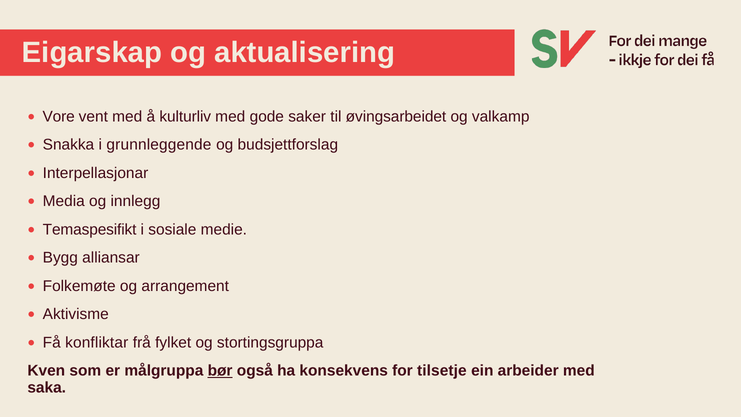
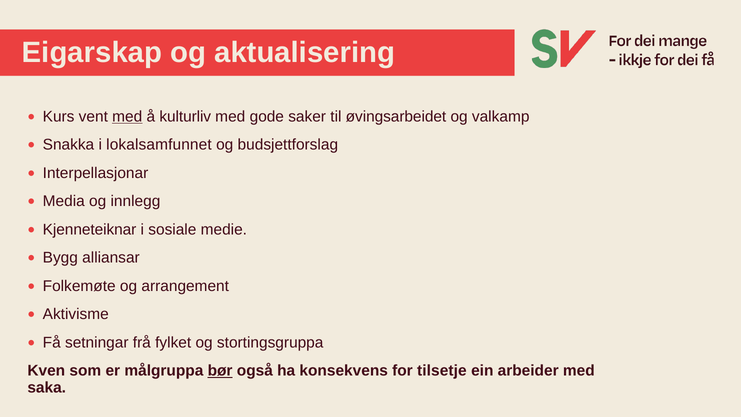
Vore: Vore -> Kurs
med at (127, 117) underline: none -> present
grunnleggende: grunnleggende -> lokalsamfunnet
Temaspesifikt: Temaspesifikt -> Kjenneteiknar
konfliktar: konfliktar -> setningar
